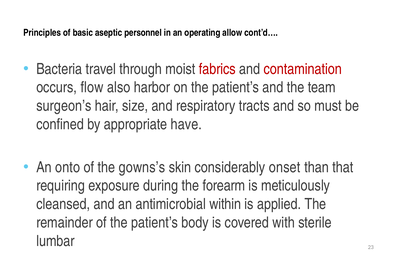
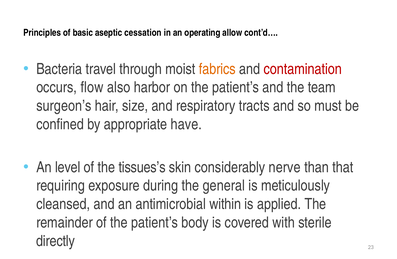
personnel: personnel -> cessation
fabrics colour: red -> orange
onto: onto -> level
gowns’s: gowns’s -> tissues’s
onset: onset -> nerve
forearm: forearm -> general
lumbar: lumbar -> directly
